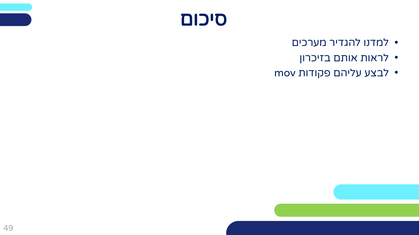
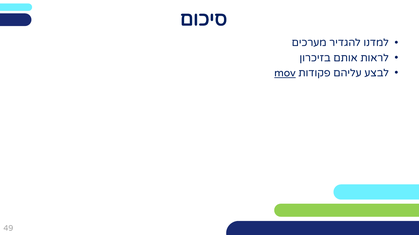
mov underline: none -> present
